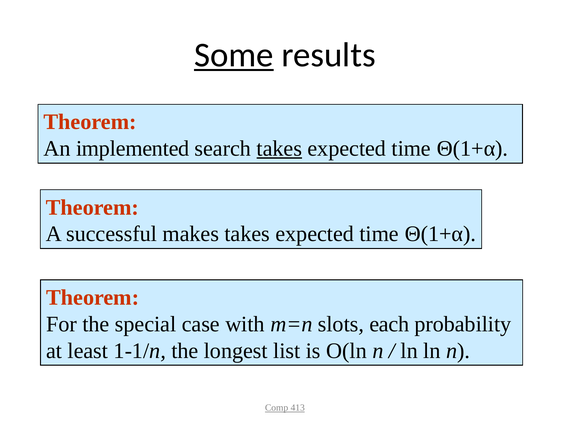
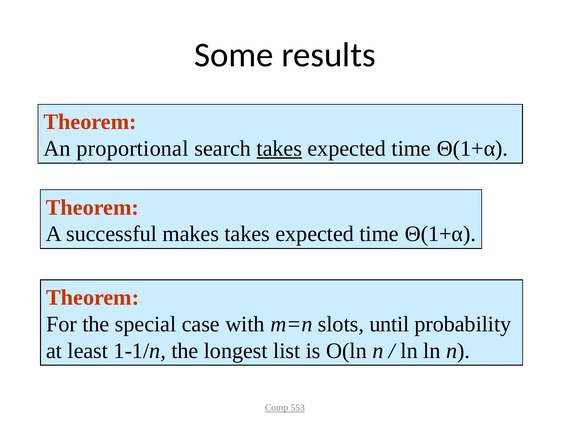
Some underline: present -> none
implemented: implemented -> proportional
each: each -> until
413: 413 -> 553
